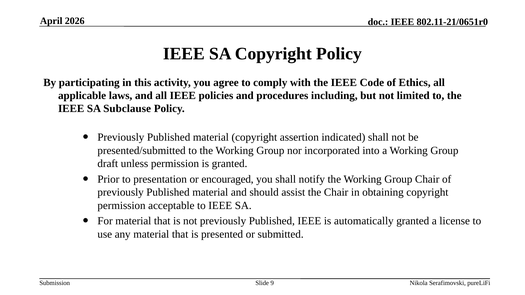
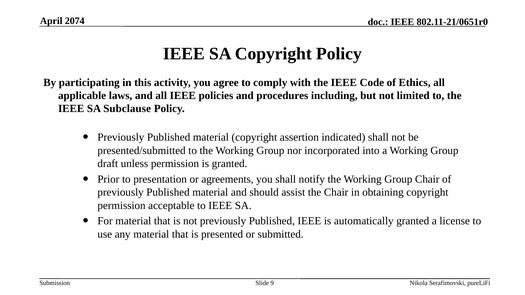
2026: 2026 -> 2074
encouraged: encouraged -> agreements
